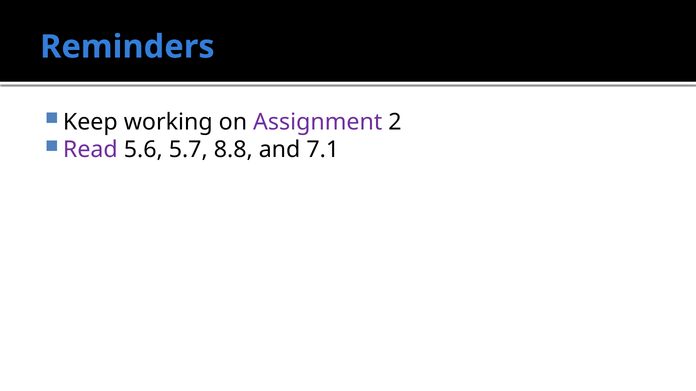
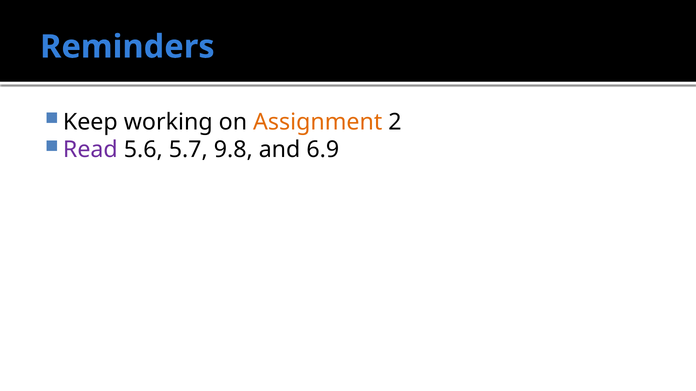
Assignment colour: purple -> orange
8.8: 8.8 -> 9.8
7.1: 7.1 -> 6.9
